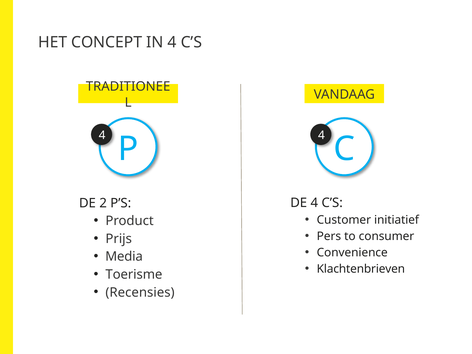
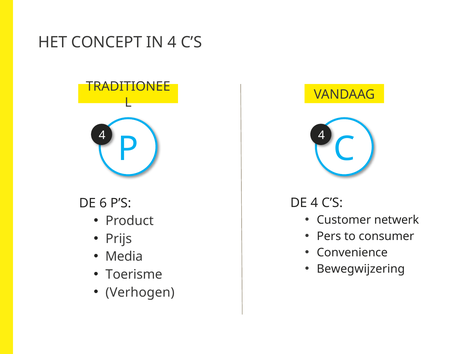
2: 2 -> 6
initiatief: initiatief -> netwerk
Klachtenbrieven: Klachtenbrieven -> Bewegwijzering
Recensies: Recensies -> Verhogen
